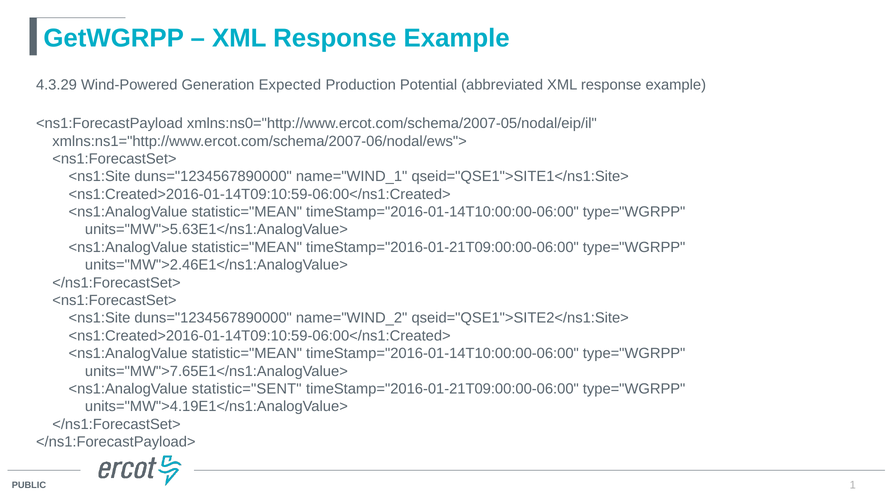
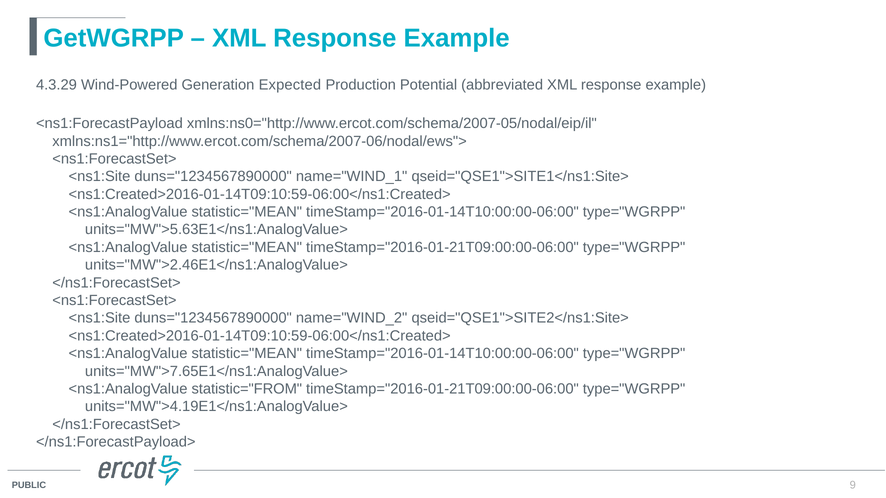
statistic="SENT: statistic="SENT -> statistic="FROM
1: 1 -> 9
